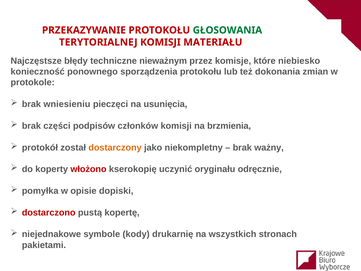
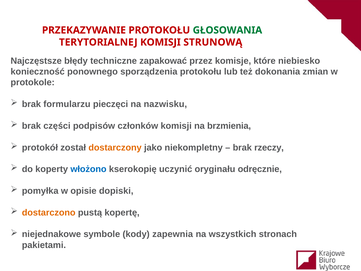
MATERIAŁU: MATERIAŁU -> STRUNOWĄ
nieważnym: nieważnym -> zapakować
wniesieniu: wniesieniu -> formularzu
usunięcia: usunięcia -> nazwisku
ważny: ważny -> rzeczy
włożono colour: red -> blue
dostarczono colour: red -> orange
drukarnię: drukarnię -> zapewnia
